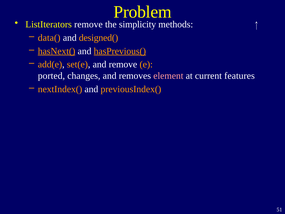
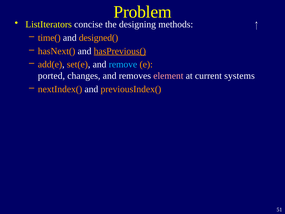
ListIterators remove: remove -> concise
simplicity: simplicity -> designing
data(: data( -> time(
hasNext( underline: present -> none
remove at (123, 64) colour: white -> light blue
features: features -> systems
